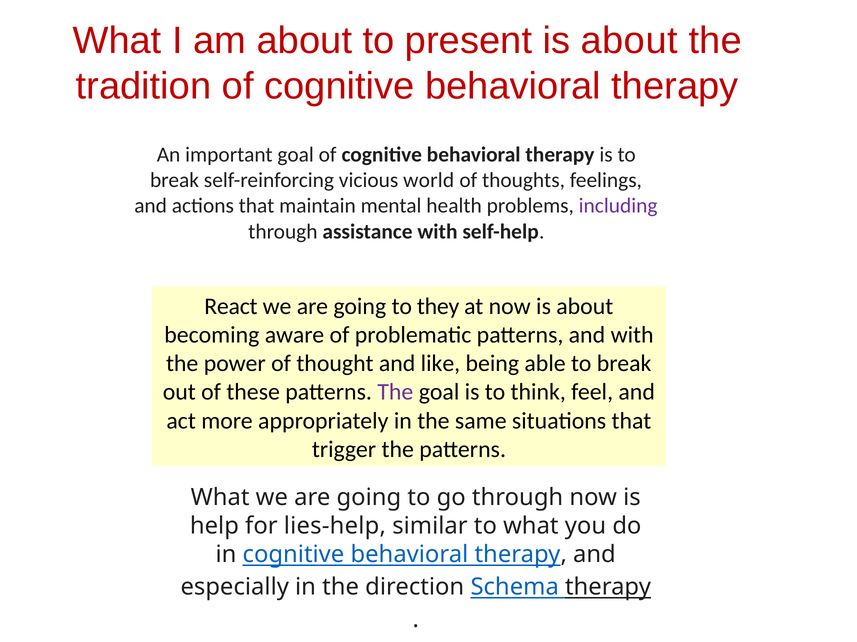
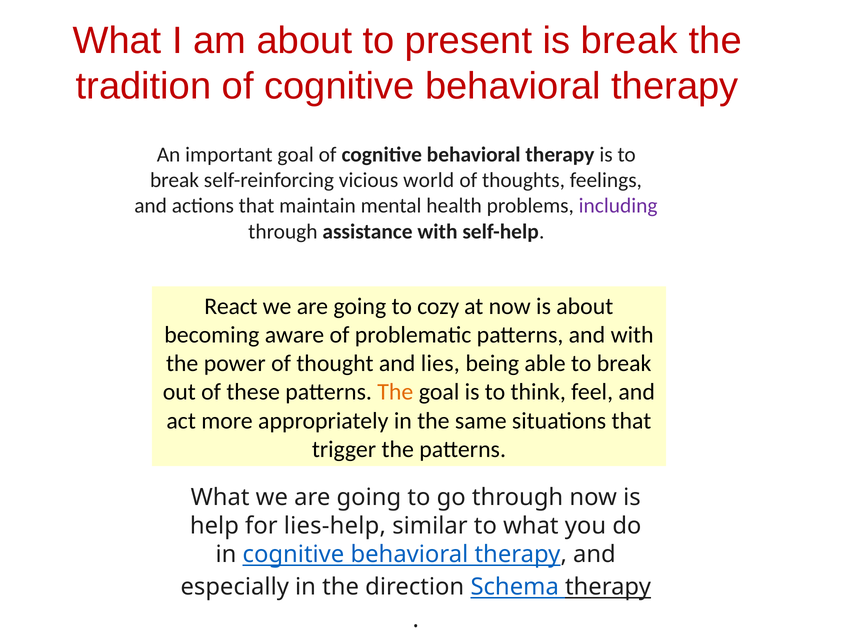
present is about: about -> break
they: they -> cozy
like: like -> lies
The at (395, 393) colour: purple -> orange
